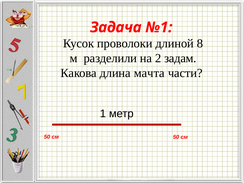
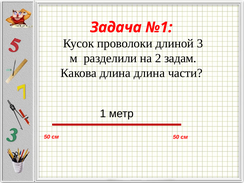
8: 8 -> 3
длина мачта: мачта -> длина
